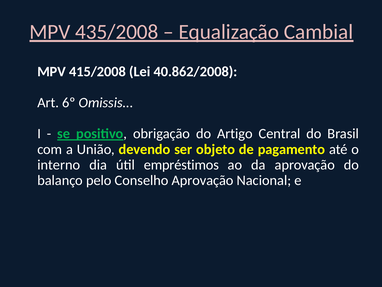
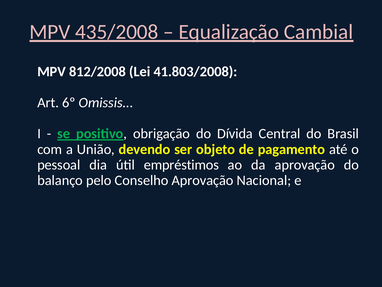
415/2008: 415/2008 -> 812/2008
40.862/2008: 40.862/2008 -> 41.803/2008
Artigo: Artigo -> Dívida
interno: interno -> pessoal
